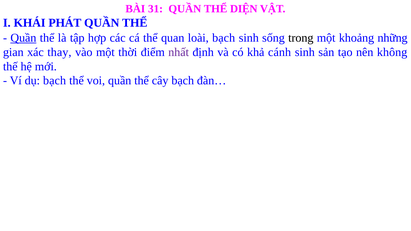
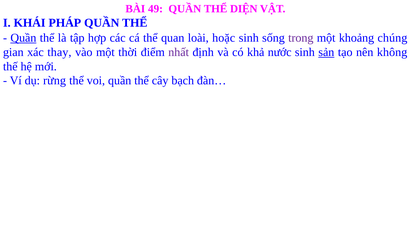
31: 31 -> 49
PHÁT: PHÁT -> PHÁP
loài bạch: bạch -> hoặc
trong colour: black -> purple
những: những -> chúng
cánh: cánh -> nước
sản underline: none -> present
dụ bạch: bạch -> rừng
